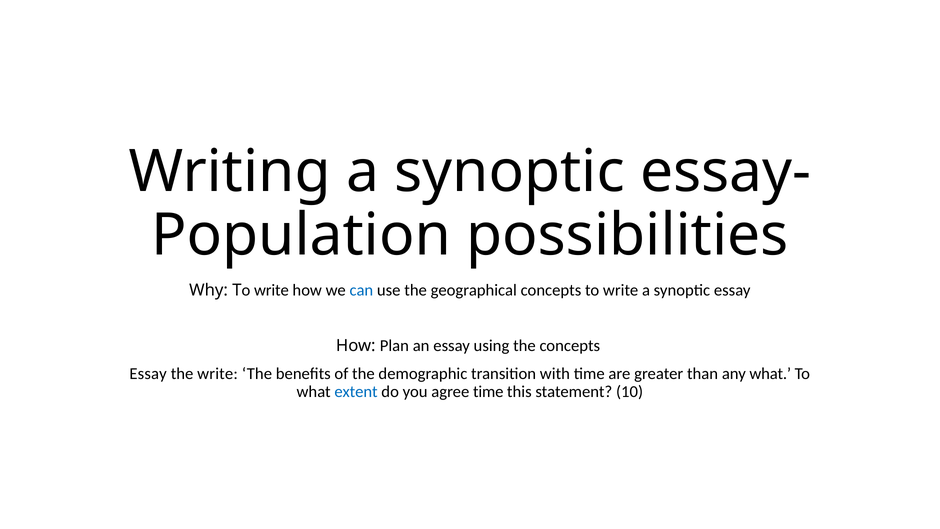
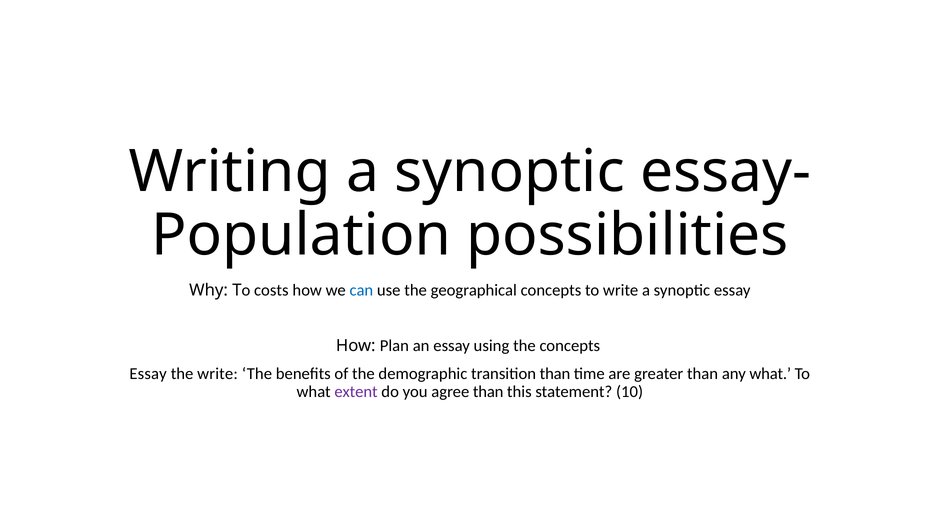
write at (271, 290): write -> costs
transition with: with -> than
extent colour: blue -> purple
agree time: time -> than
